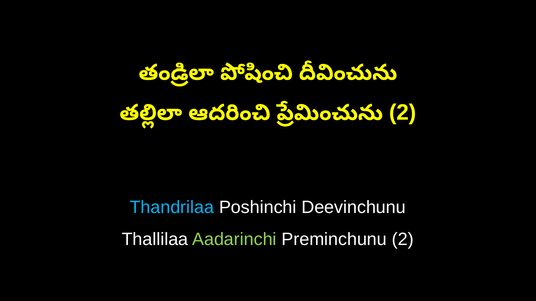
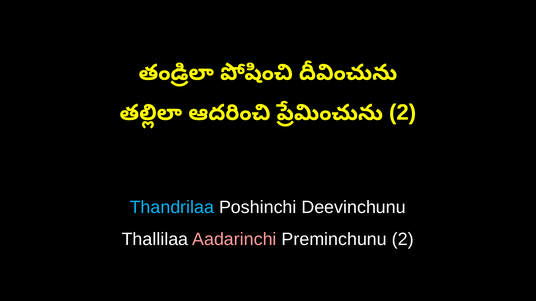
Aadarinchi colour: light green -> pink
